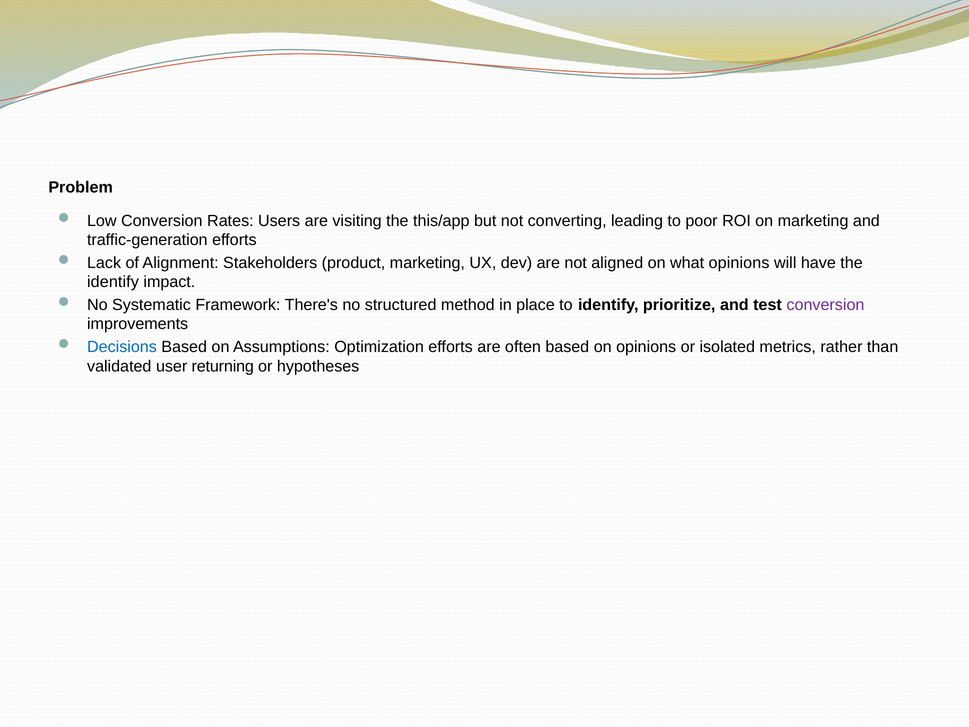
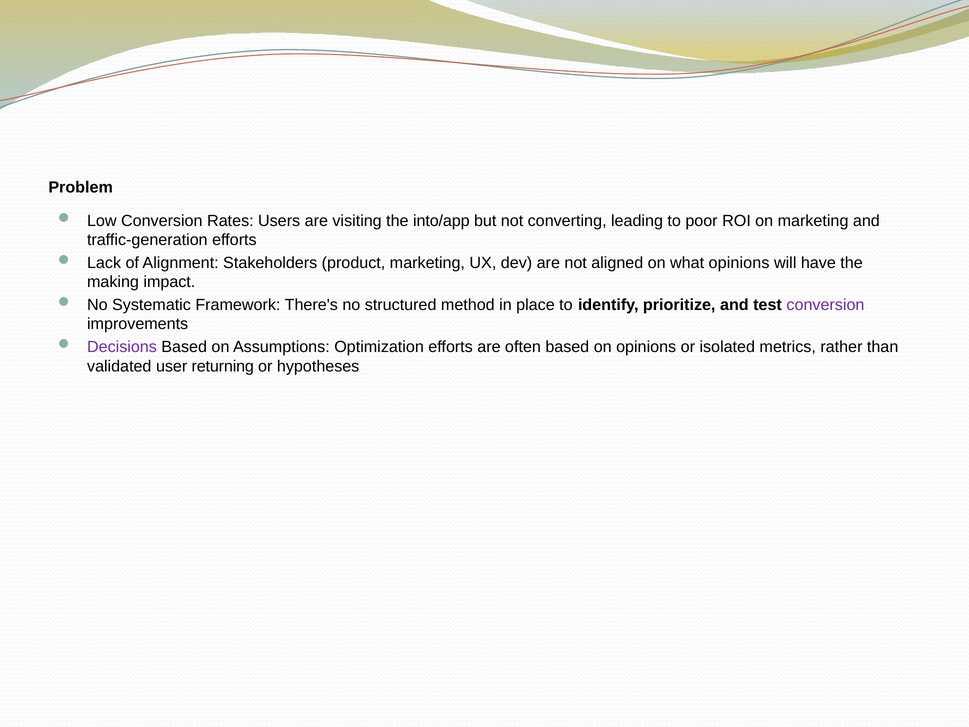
this/app: this/app -> into/app
identify at (113, 282): identify -> making
Decisions colour: blue -> purple
